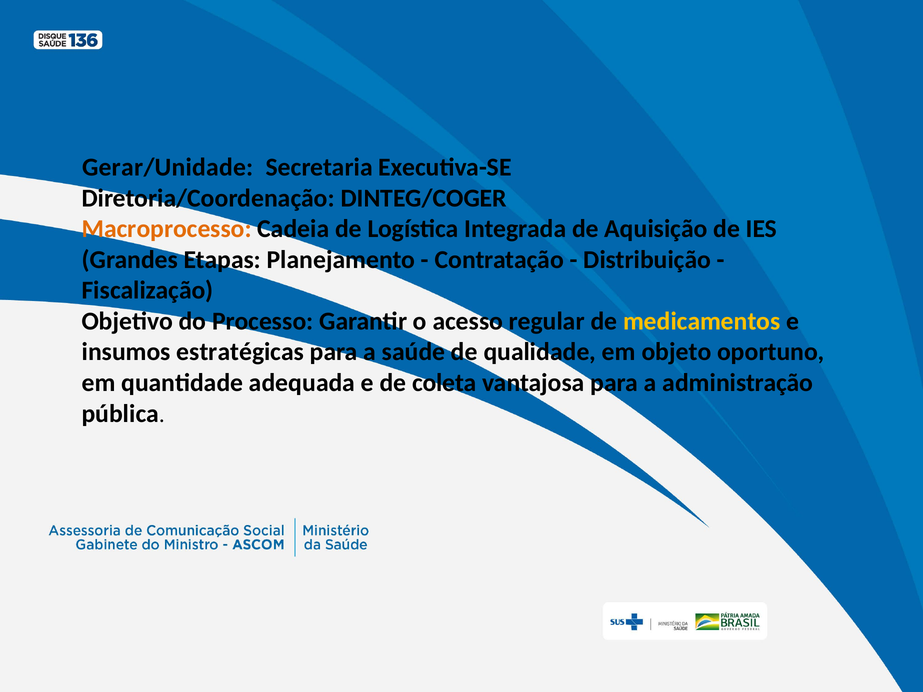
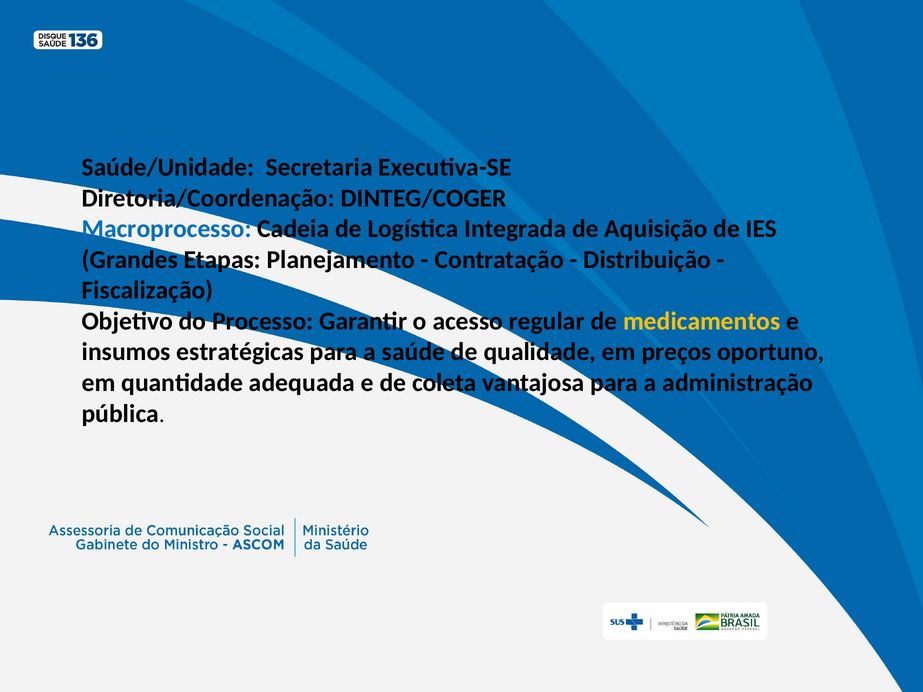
Gerar/Unidade: Gerar/Unidade -> Saúde/Unidade
Macroprocesso colour: orange -> blue
objeto: objeto -> preços
